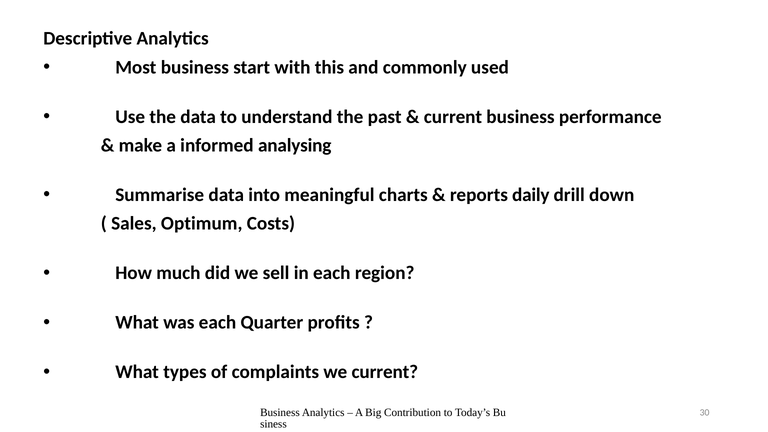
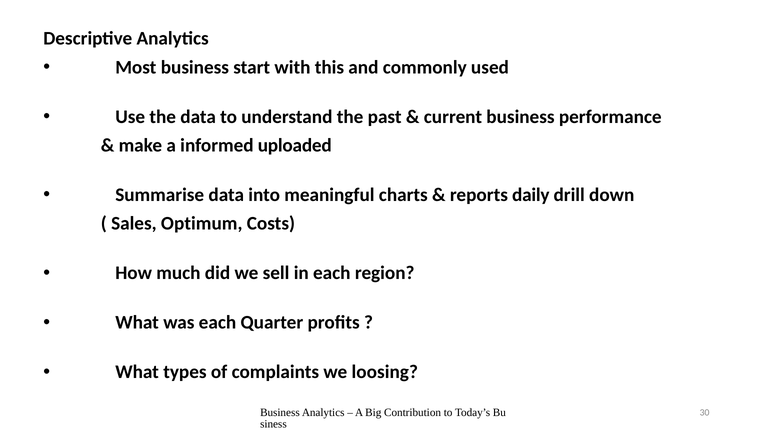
analysing: analysing -> uploaded
we current: current -> loosing
